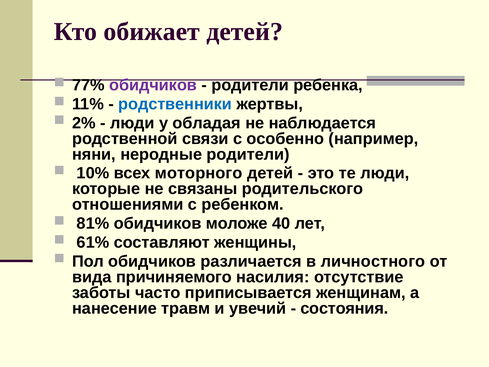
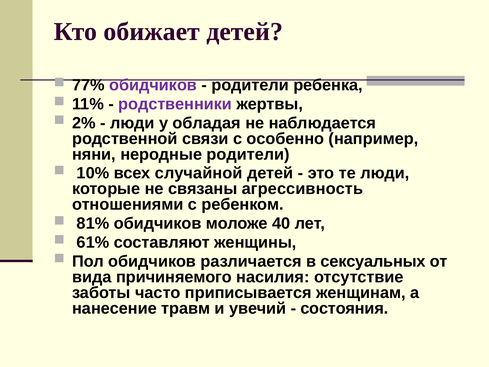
родственники colour: blue -> purple
моторного: моторного -> случайной
родительского: родительского -> агрессивность
личностного: личностного -> сексуальных
